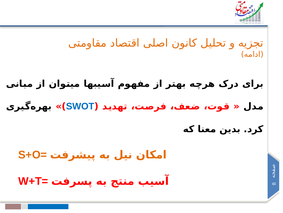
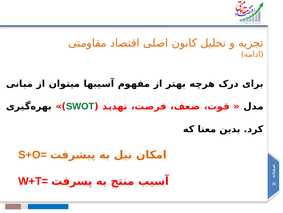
SWOT colour: blue -> green
